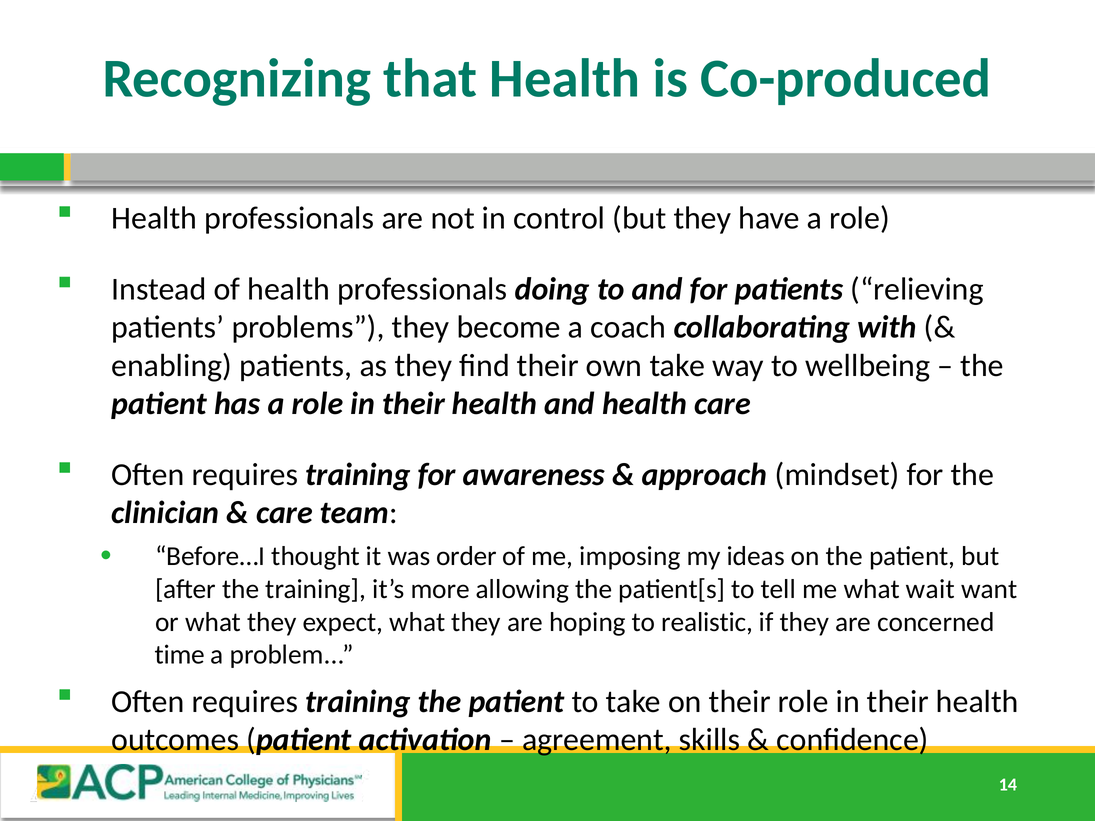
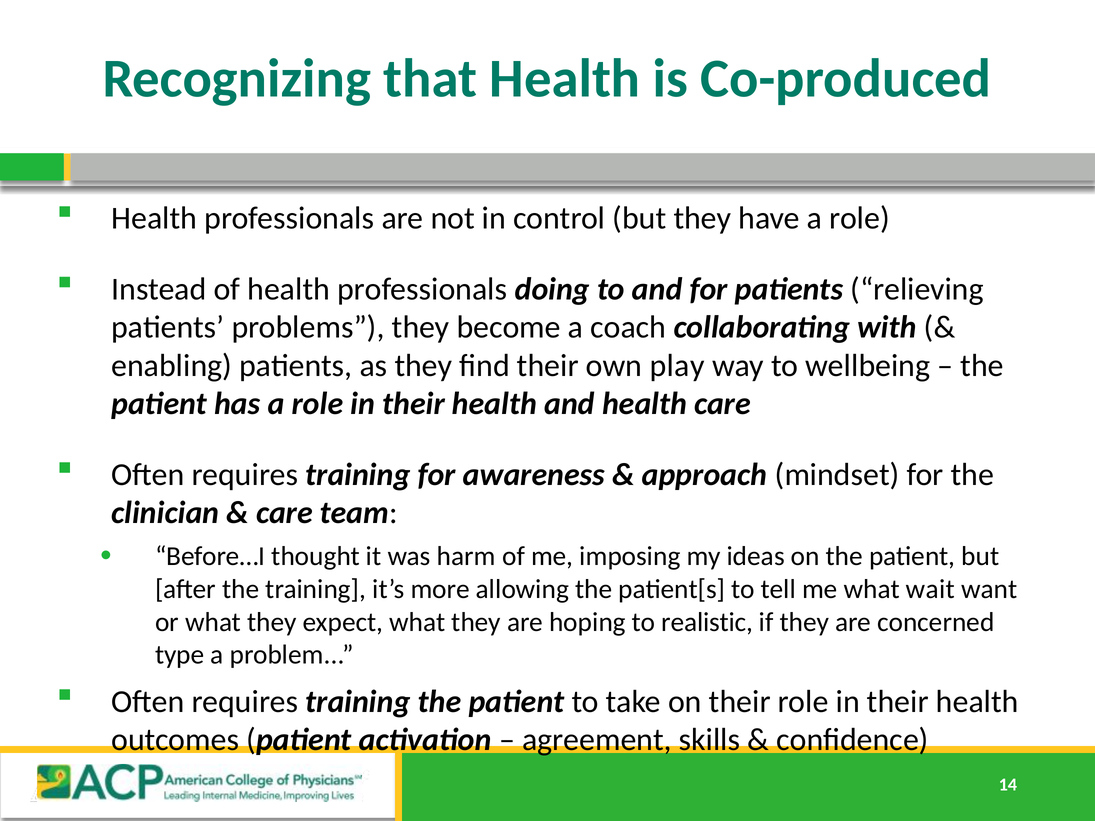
own take: take -> play
order: order -> harm
time: time -> type
